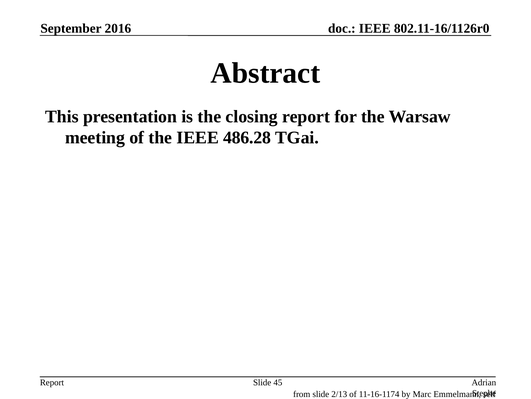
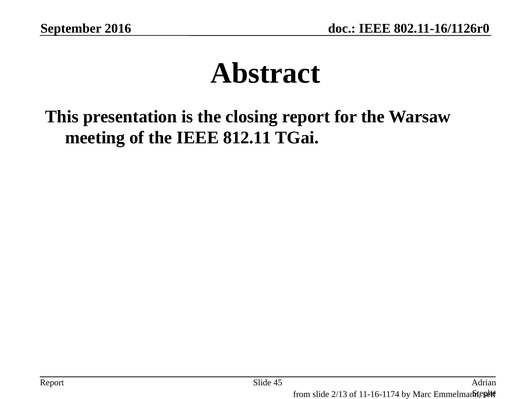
486.28: 486.28 -> 812.11
